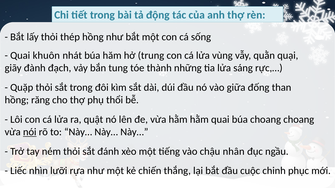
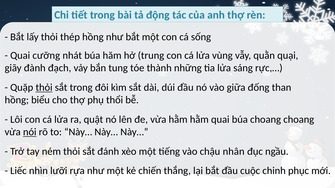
khuôn: khuôn -> cưỡng
thỏi at (44, 88) underline: none -> present
răng: răng -> biểu
